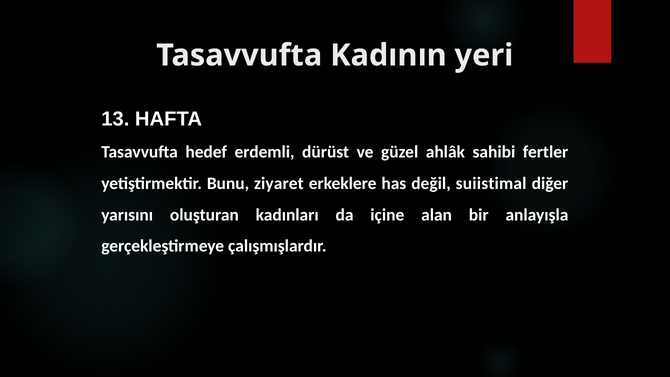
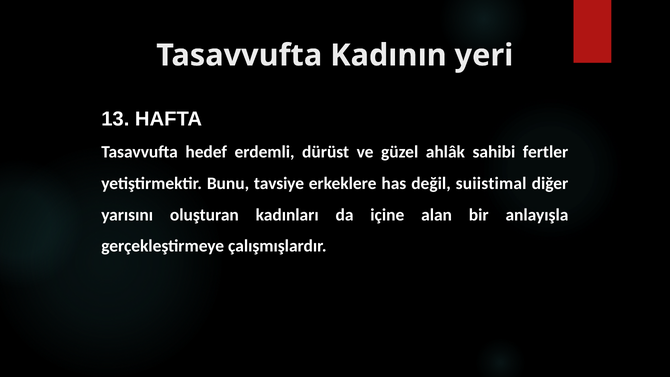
ziyaret: ziyaret -> tavsiye
